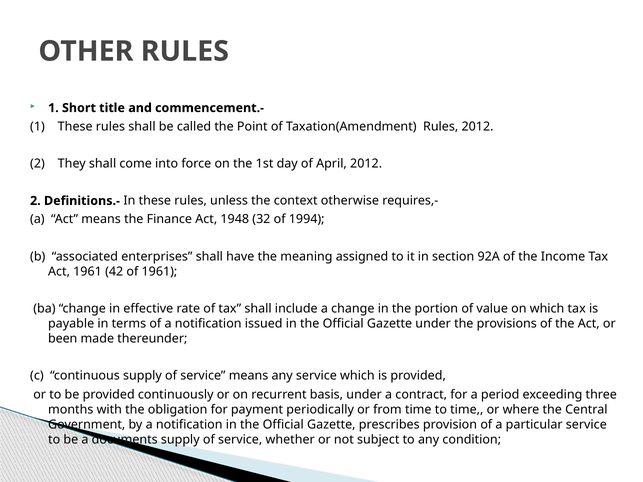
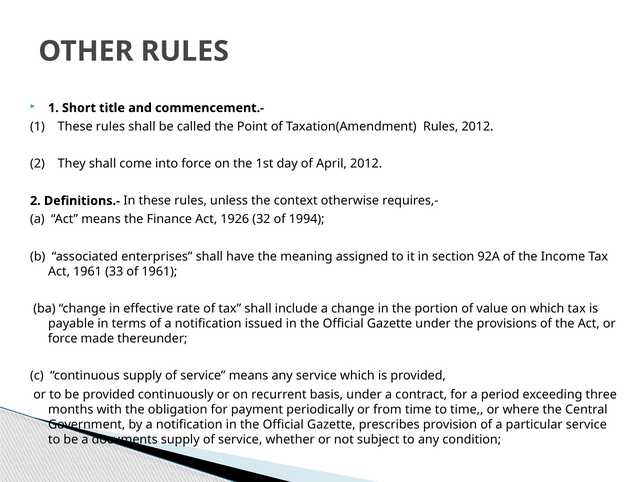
1948: 1948 -> 1926
42: 42 -> 33
been at (63, 339): been -> force
